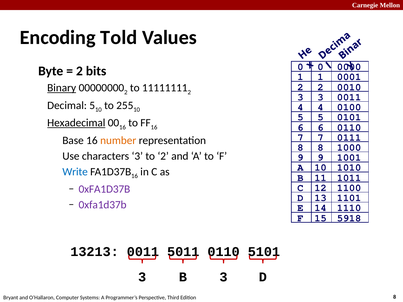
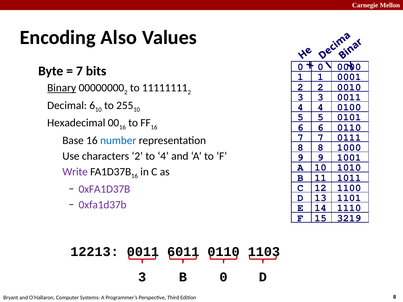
Told: Told -> Also
2 at (79, 71): 2 -> 7
Decimal 5: 5 -> 6
Hexadecimal underline: present -> none
number colour: orange -> blue
characters 3: 3 -> 2
to 2: 2 -> 4
Write colour: blue -> purple
5918: 5918 -> 3219
13213: 13213 -> 12213
5011: 5011 -> 6011
5101: 5101 -> 1103
B 3: 3 -> 0
